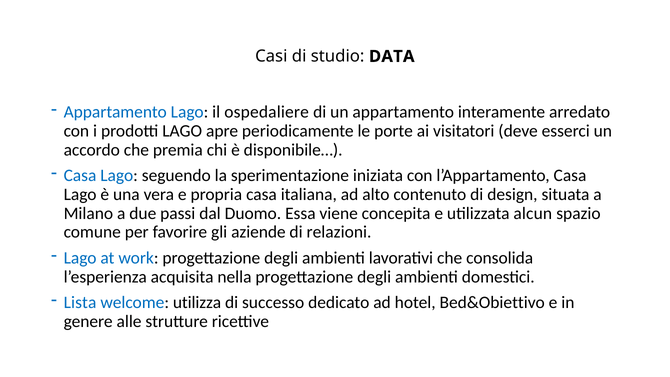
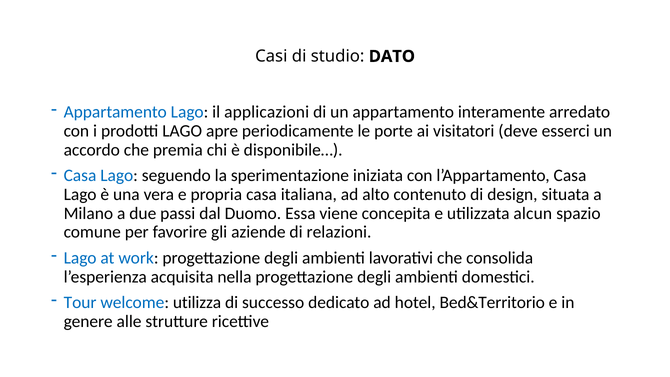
DATA: DATA -> DATO
ospedaliere: ospedaliere -> applicazioni
Lista: Lista -> Tour
Bed&Obiettivo: Bed&Obiettivo -> Bed&Territorio
